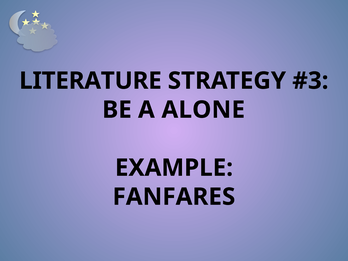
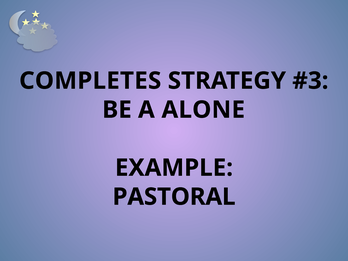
LITERATURE: LITERATURE -> COMPLETES
FANFARES: FANFARES -> PASTORAL
